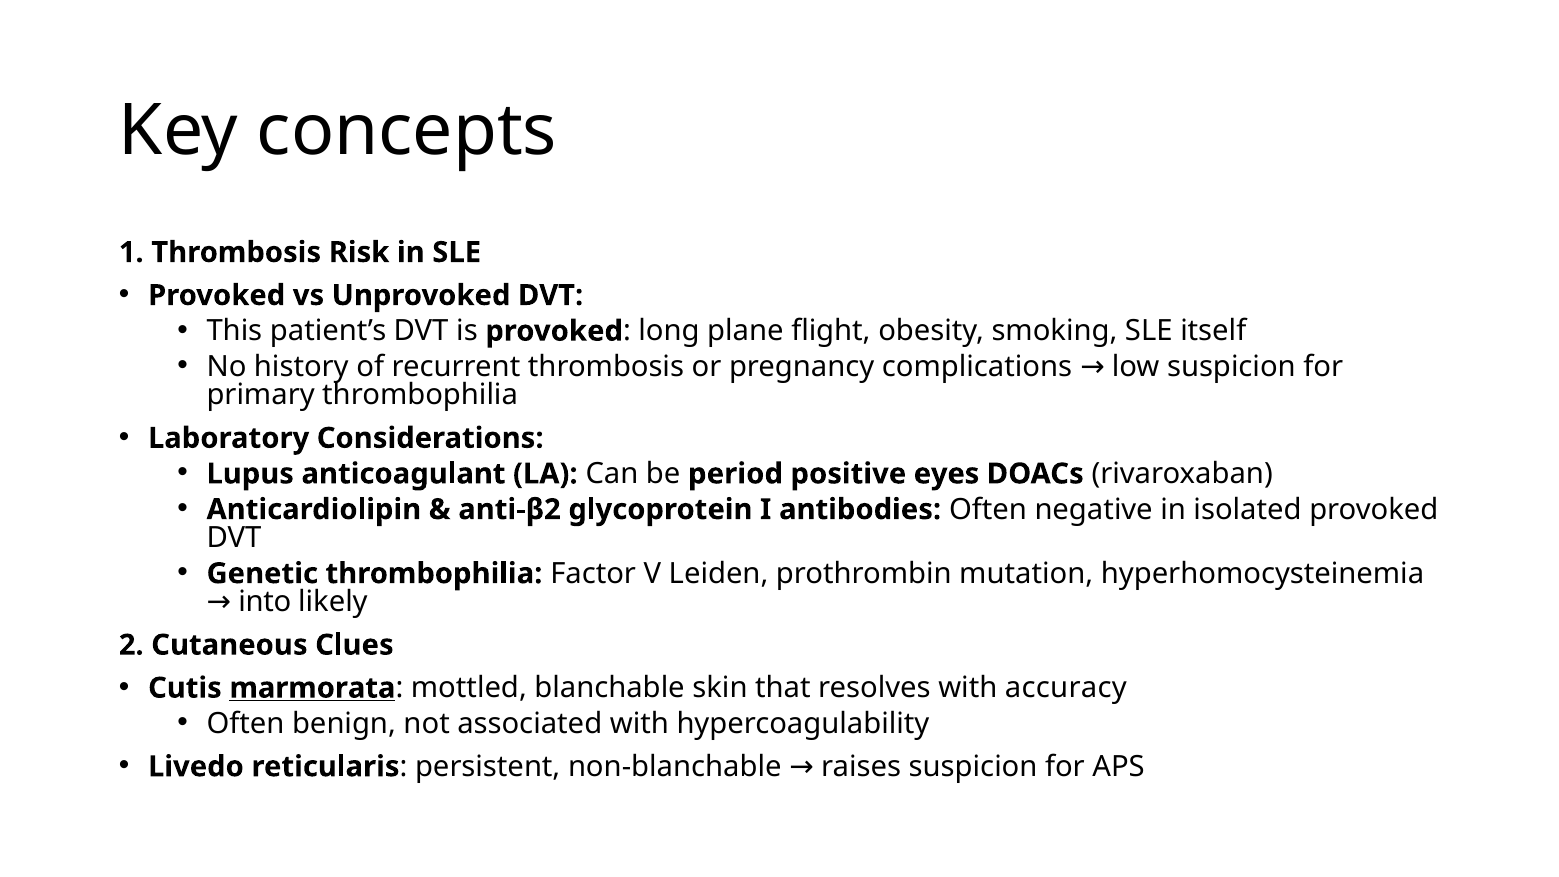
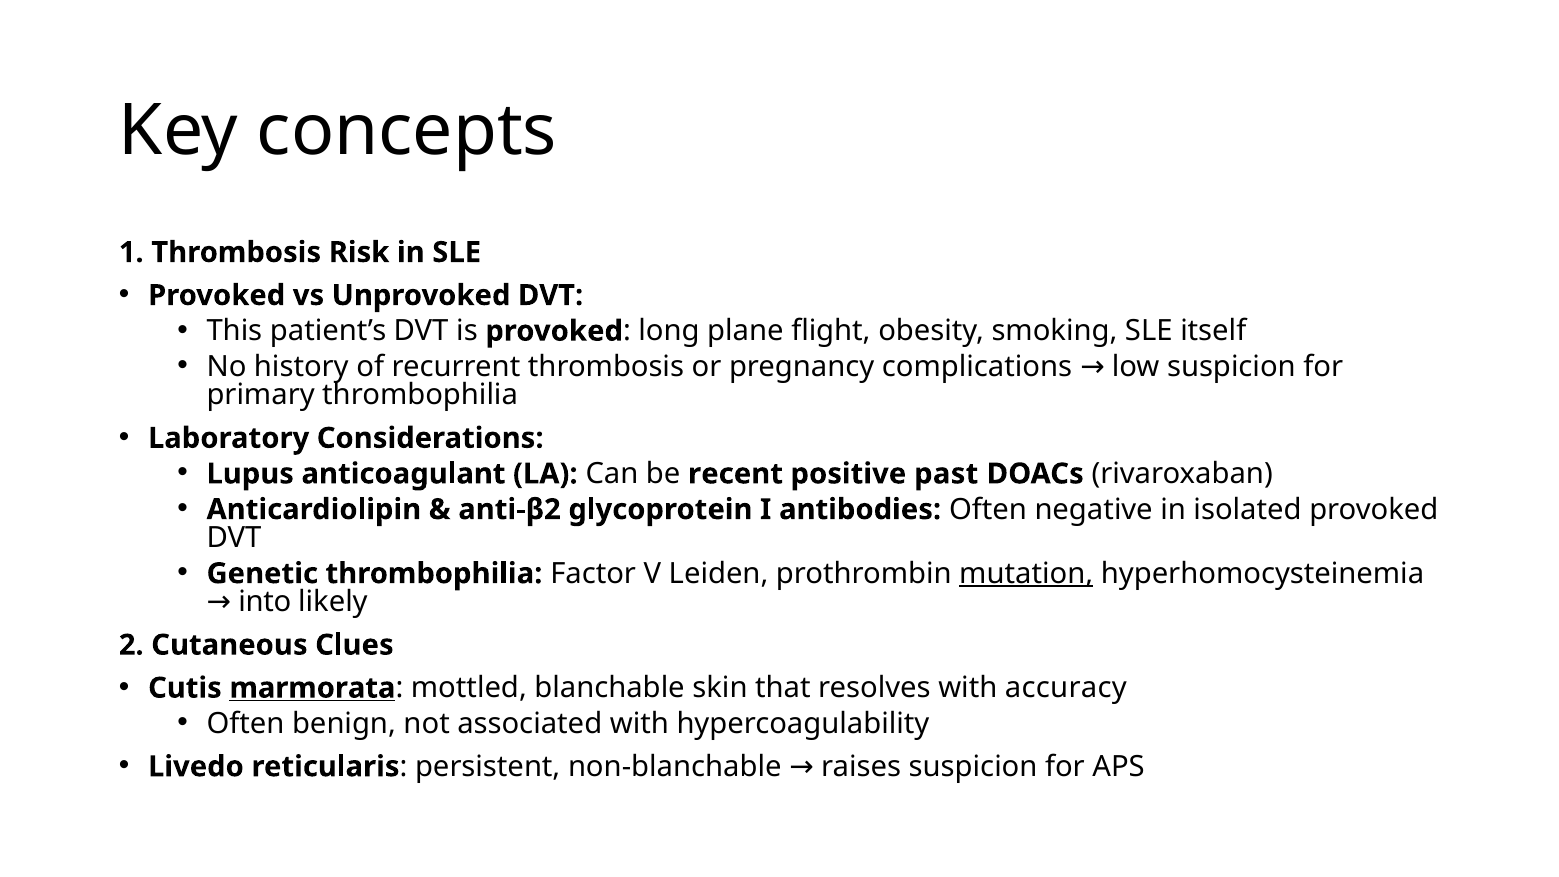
period: period -> recent
eyes: eyes -> past
mutation underline: none -> present
